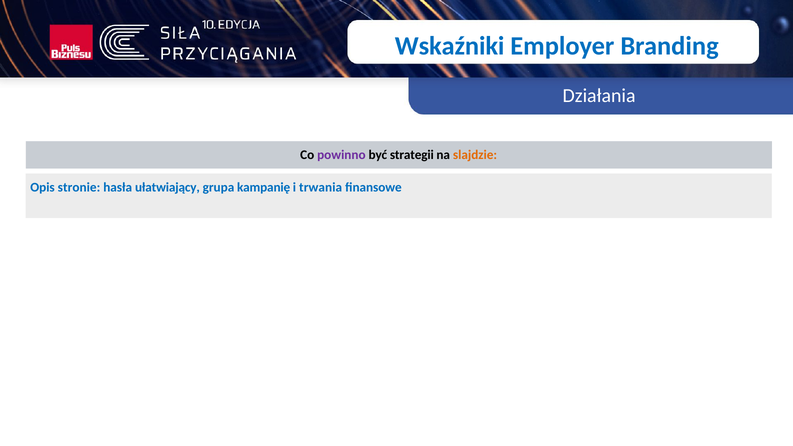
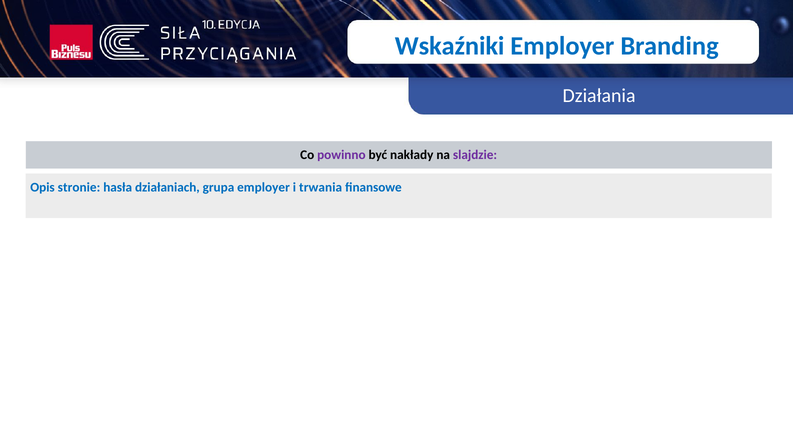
strategii: strategii -> nakłady
slajdzie colour: orange -> purple
ułatwiający: ułatwiający -> działaniach
grupa kampanię: kampanię -> employer
